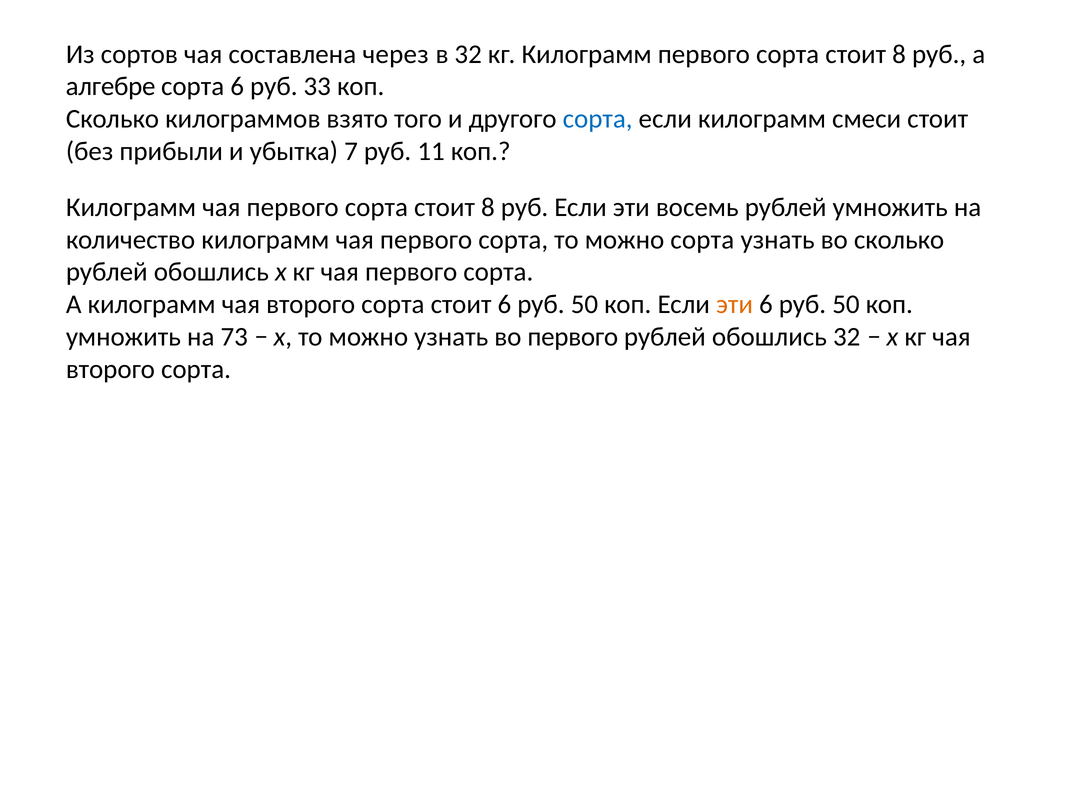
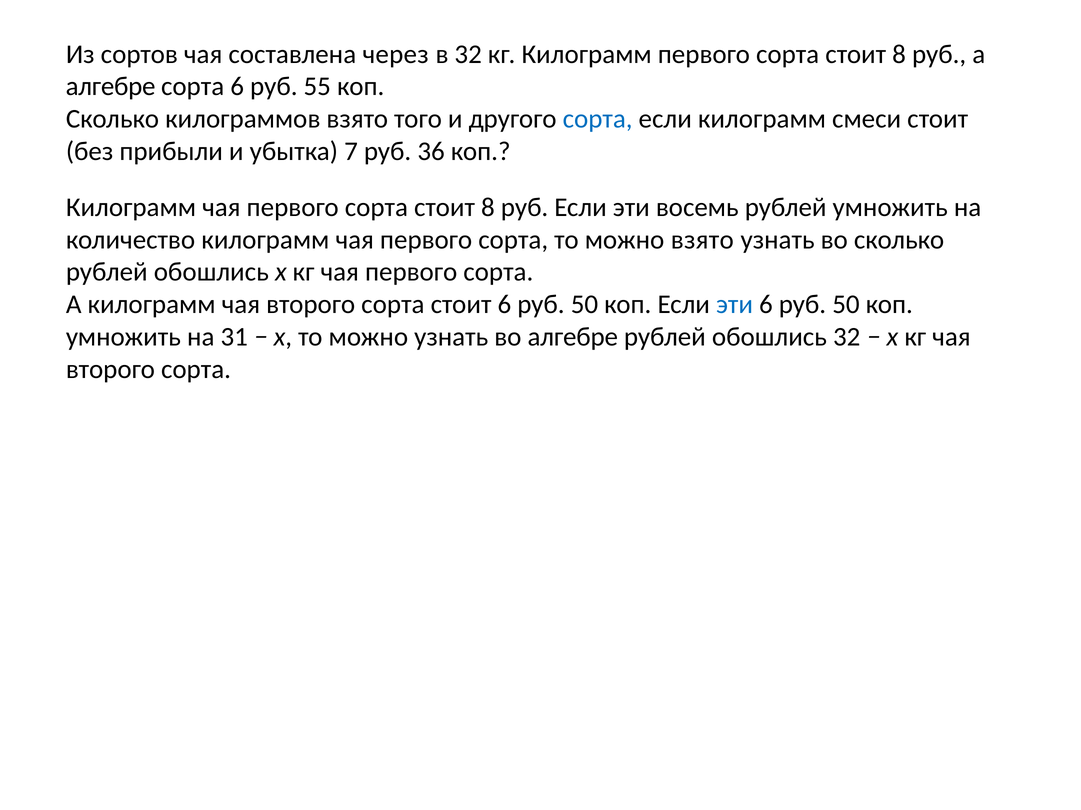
33: 33 -> 55
11: 11 -> 36
можно сорта: сорта -> взято
эти at (735, 305) colour: orange -> blue
73: 73 -> 31
во первого: первого -> алгебре
